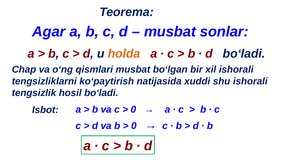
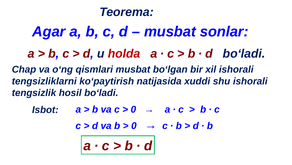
holda colour: orange -> red
